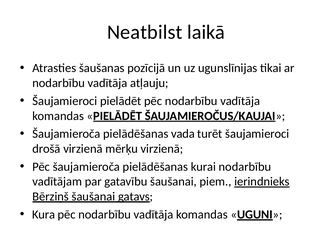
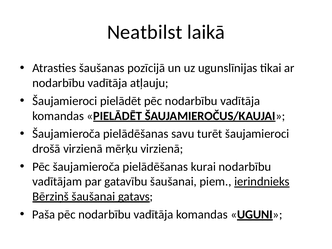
vada: vada -> savu
Kura: Kura -> Paša
